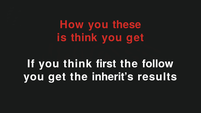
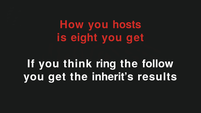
these: these -> hosts
is think: think -> eight
first: first -> ring
